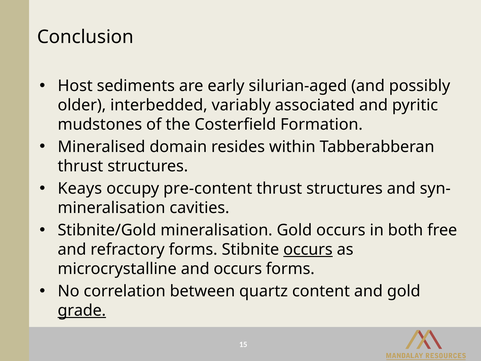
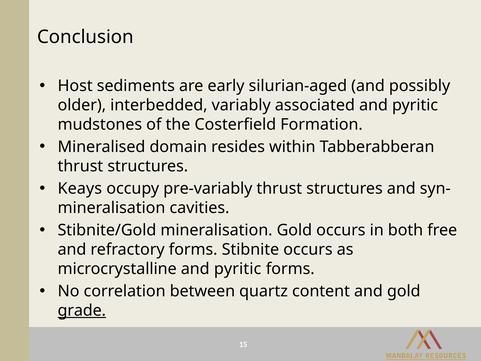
pre-content: pre-content -> pre-variably
occurs at (308, 249) underline: present -> none
microcrystalline and occurs: occurs -> pyritic
